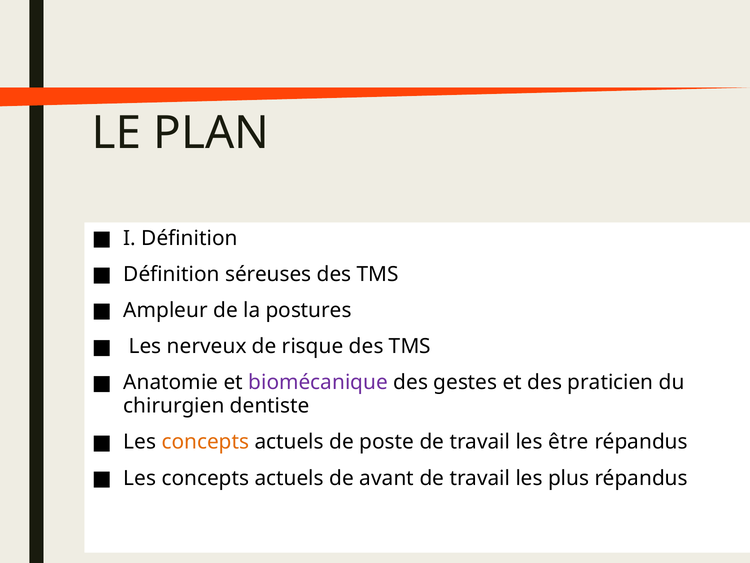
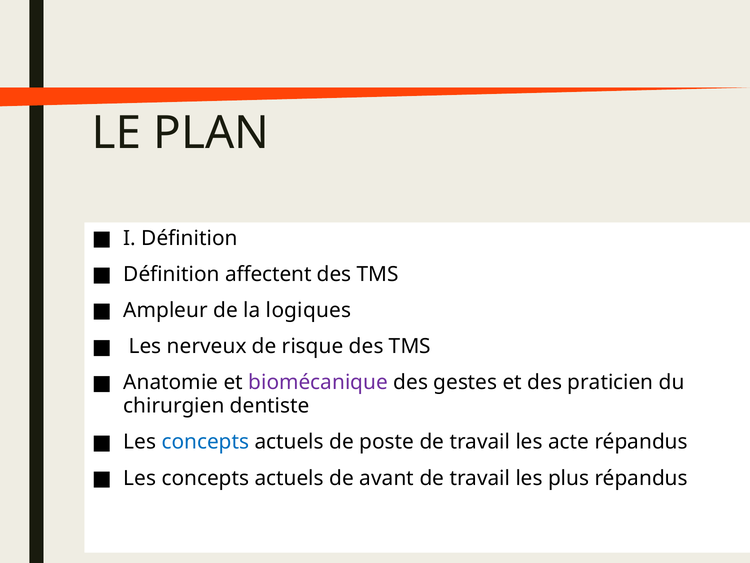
séreuses: séreuses -> affectent
postures: postures -> logiques
concepts at (205, 442) colour: orange -> blue
être: être -> acte
